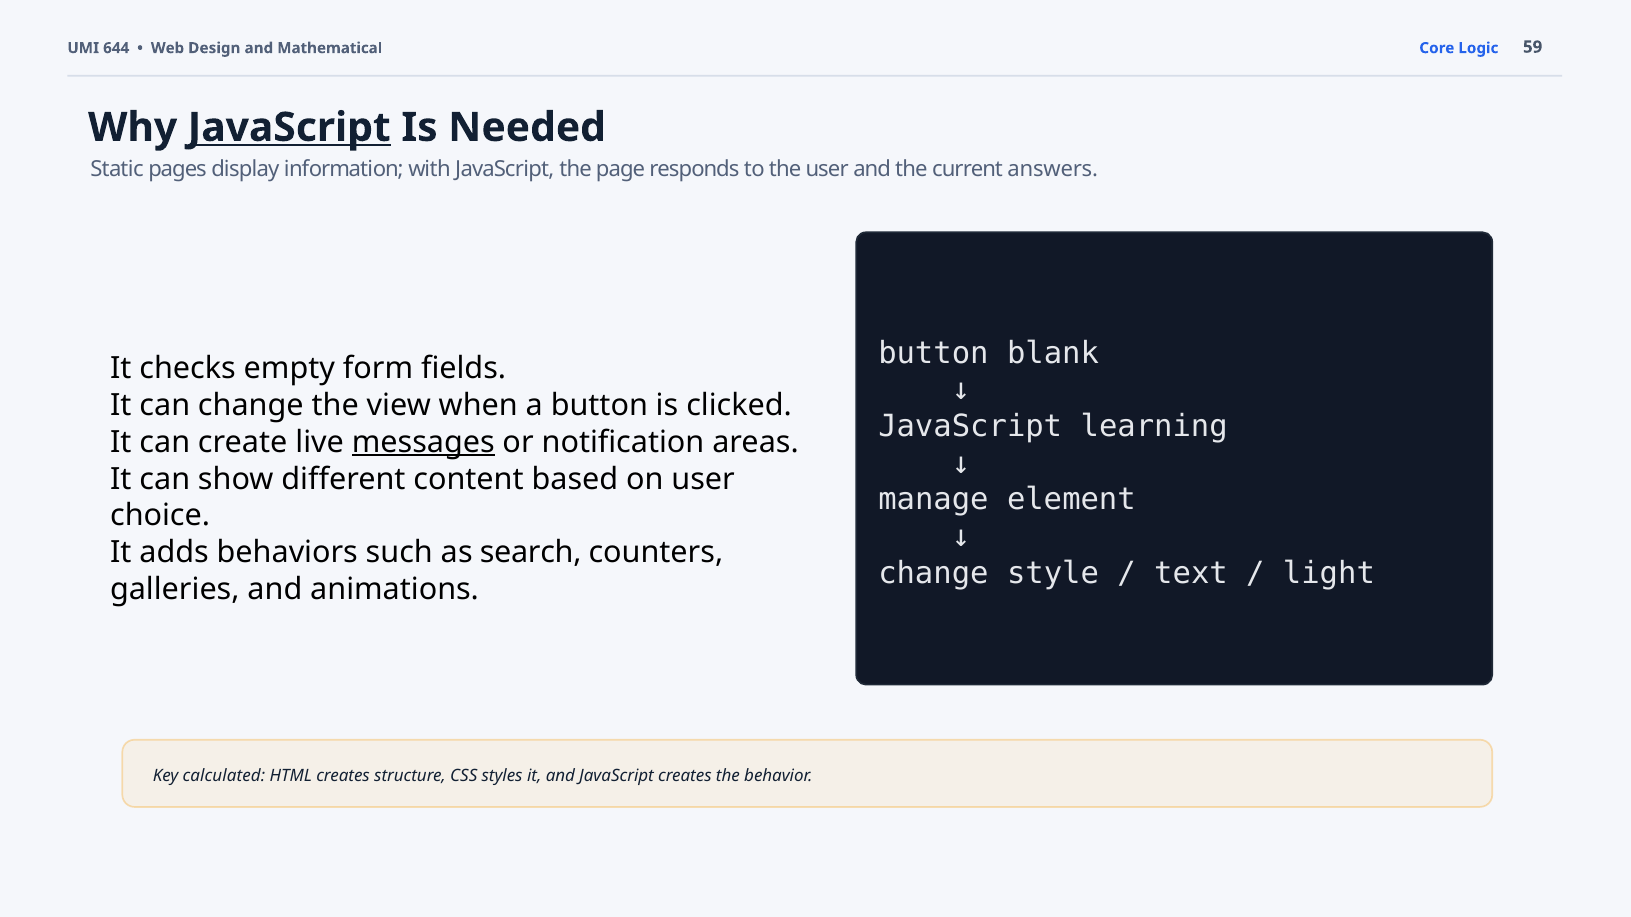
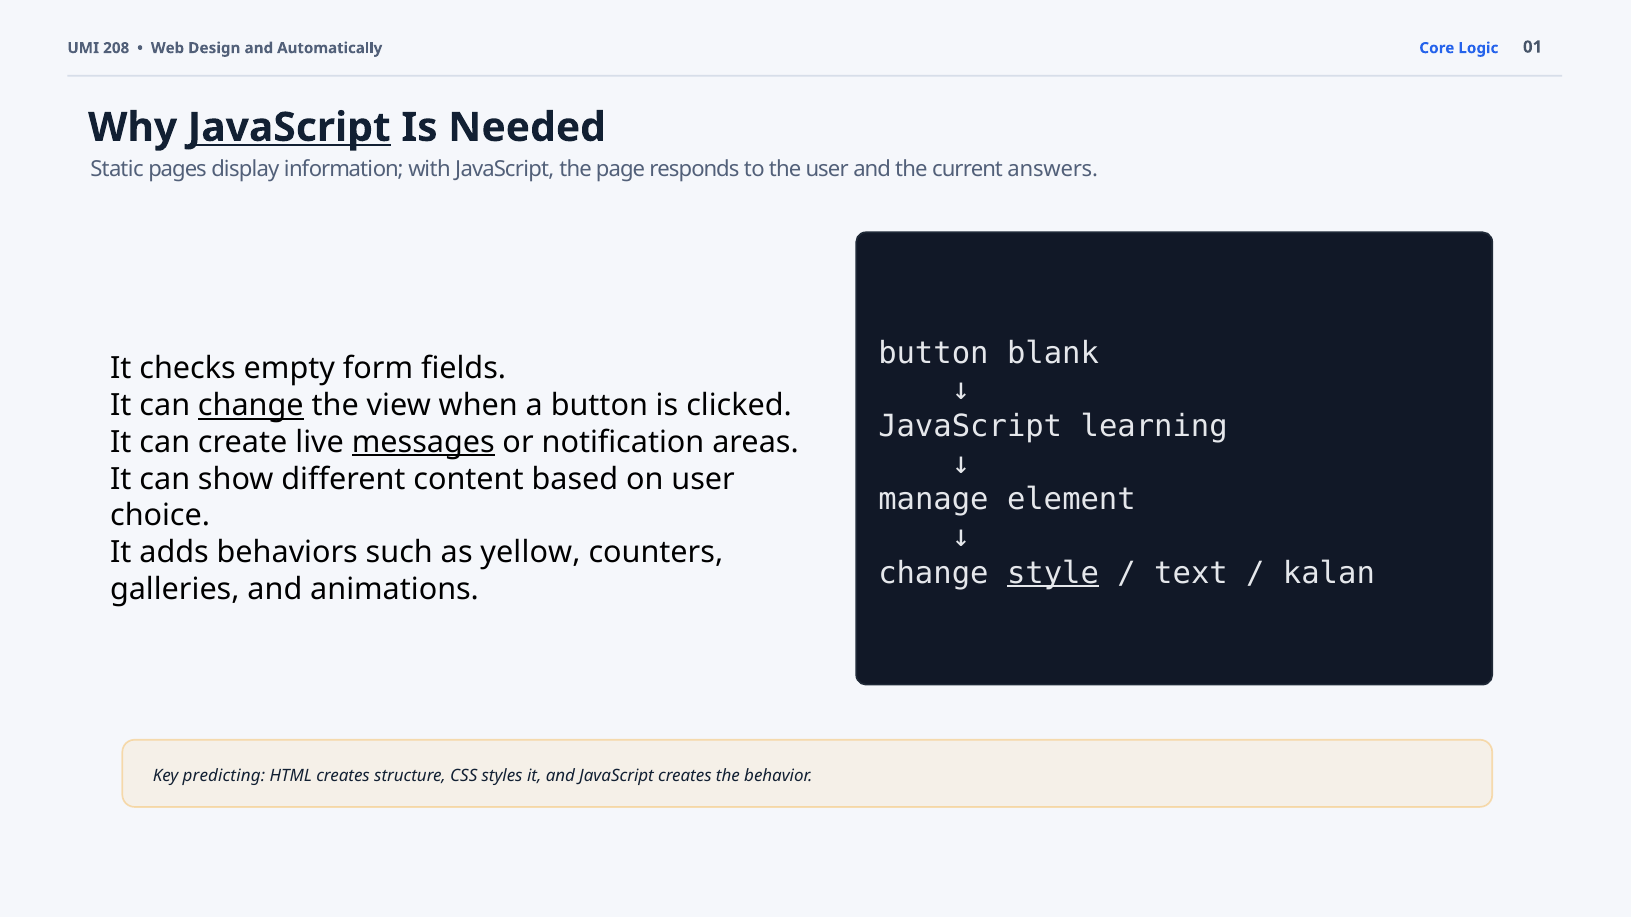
644: 644 -> 208
Mathematical: Mathematical -> Automatically
59: 59 -> 01
change at (251, 406) underline: none -> present
search: search -> yellow
style underline: none -> present
light: light -> kalan
calculated: calculated -> predicting
